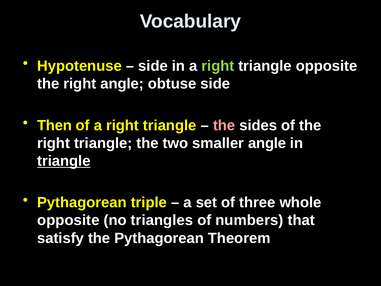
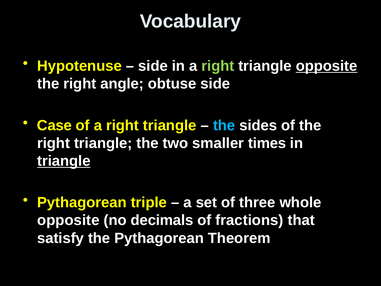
opposite at (327, 66) underline: none -> present
Then: Then -> Case
the at (224, 125) colour: pink -> light blue
smaller angle: angle -> times
triangles: triangles -> decimals
numbers: numbers -> fractions
